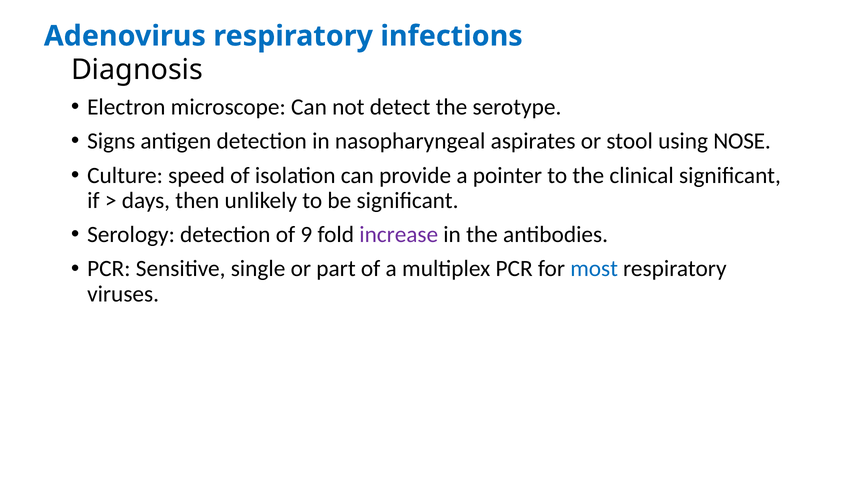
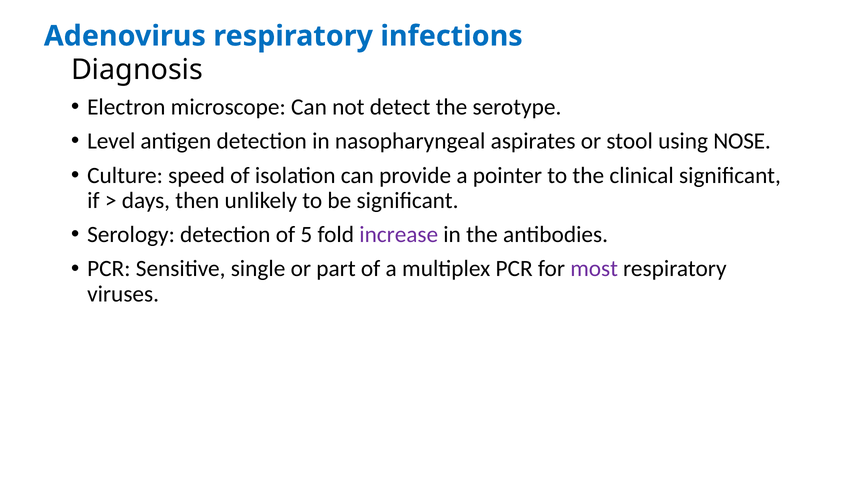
Signs: Signs -> Level
9: 9 -> 5
most colour: blue -> purple
